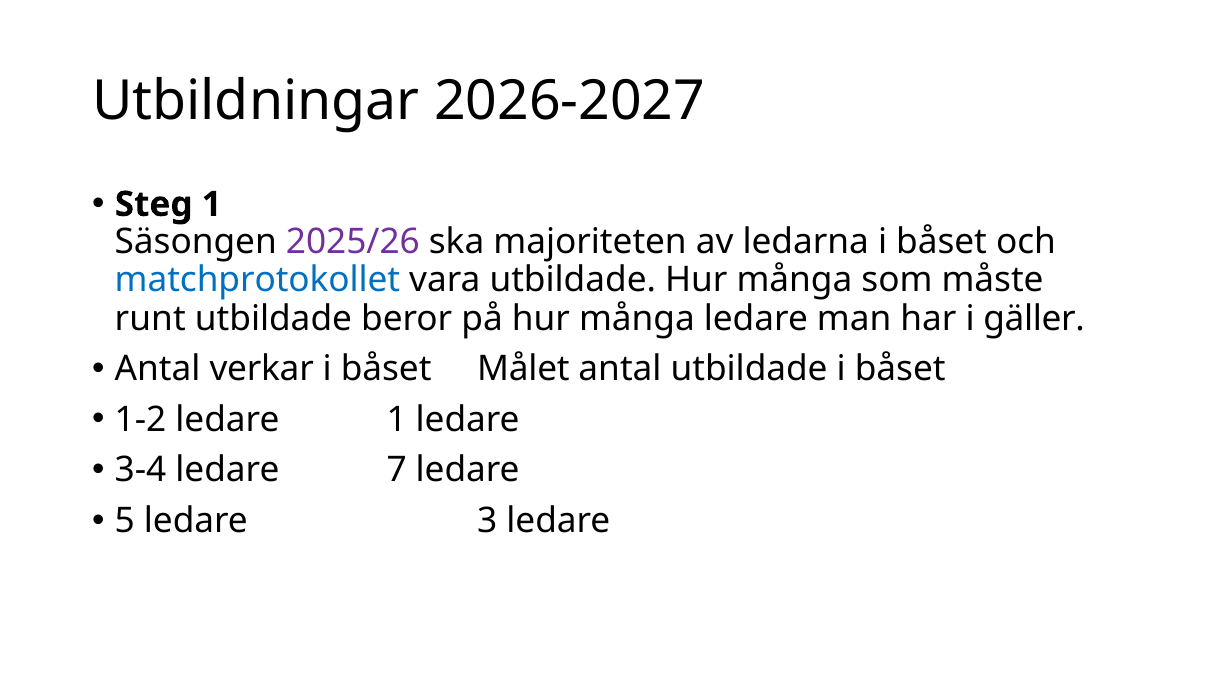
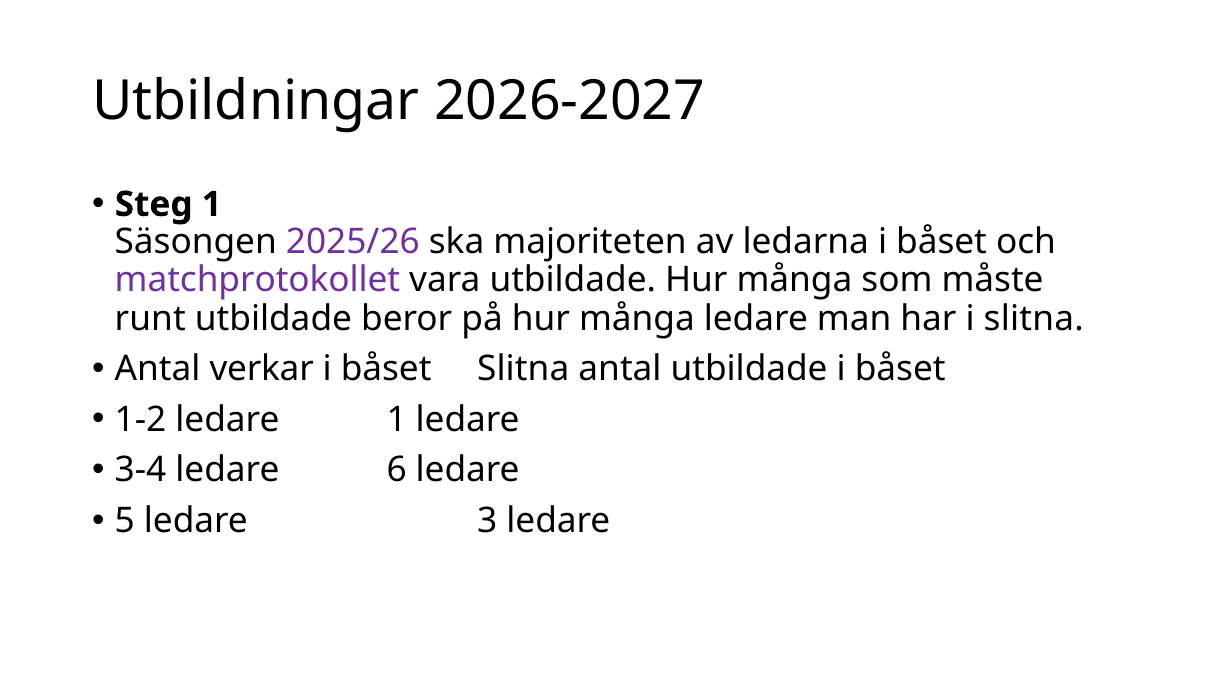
matchprotokollet colour: blue -> purple
i gäller: gäller -> slitna
båset Målet: Målet -> Slitna
7: 7 -> 6
